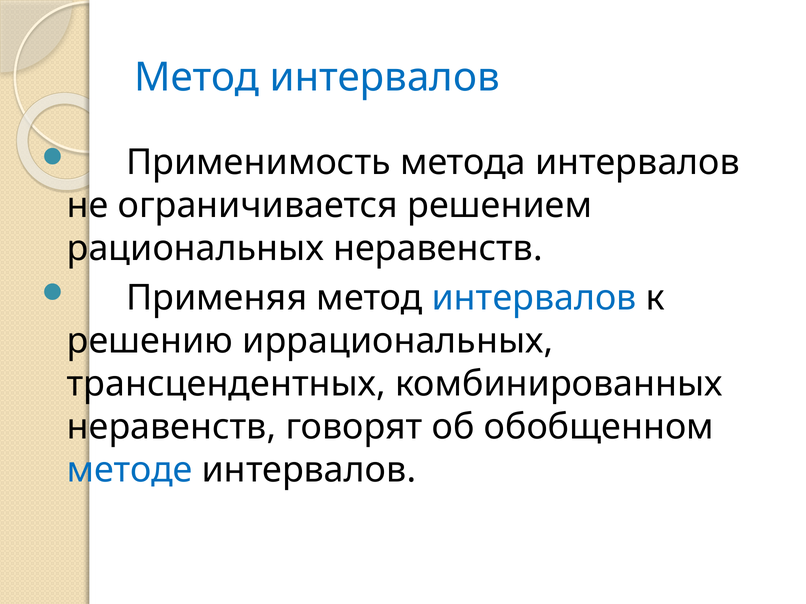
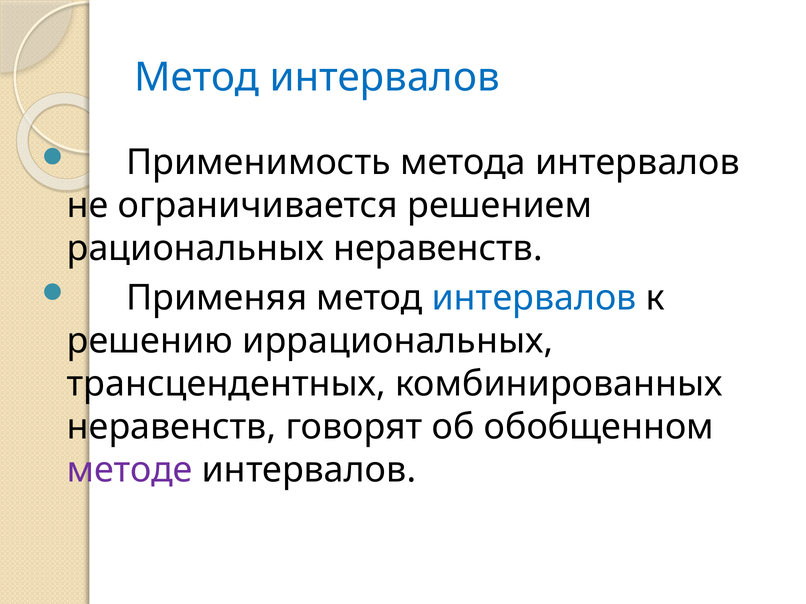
методе colour: blue -> purple
